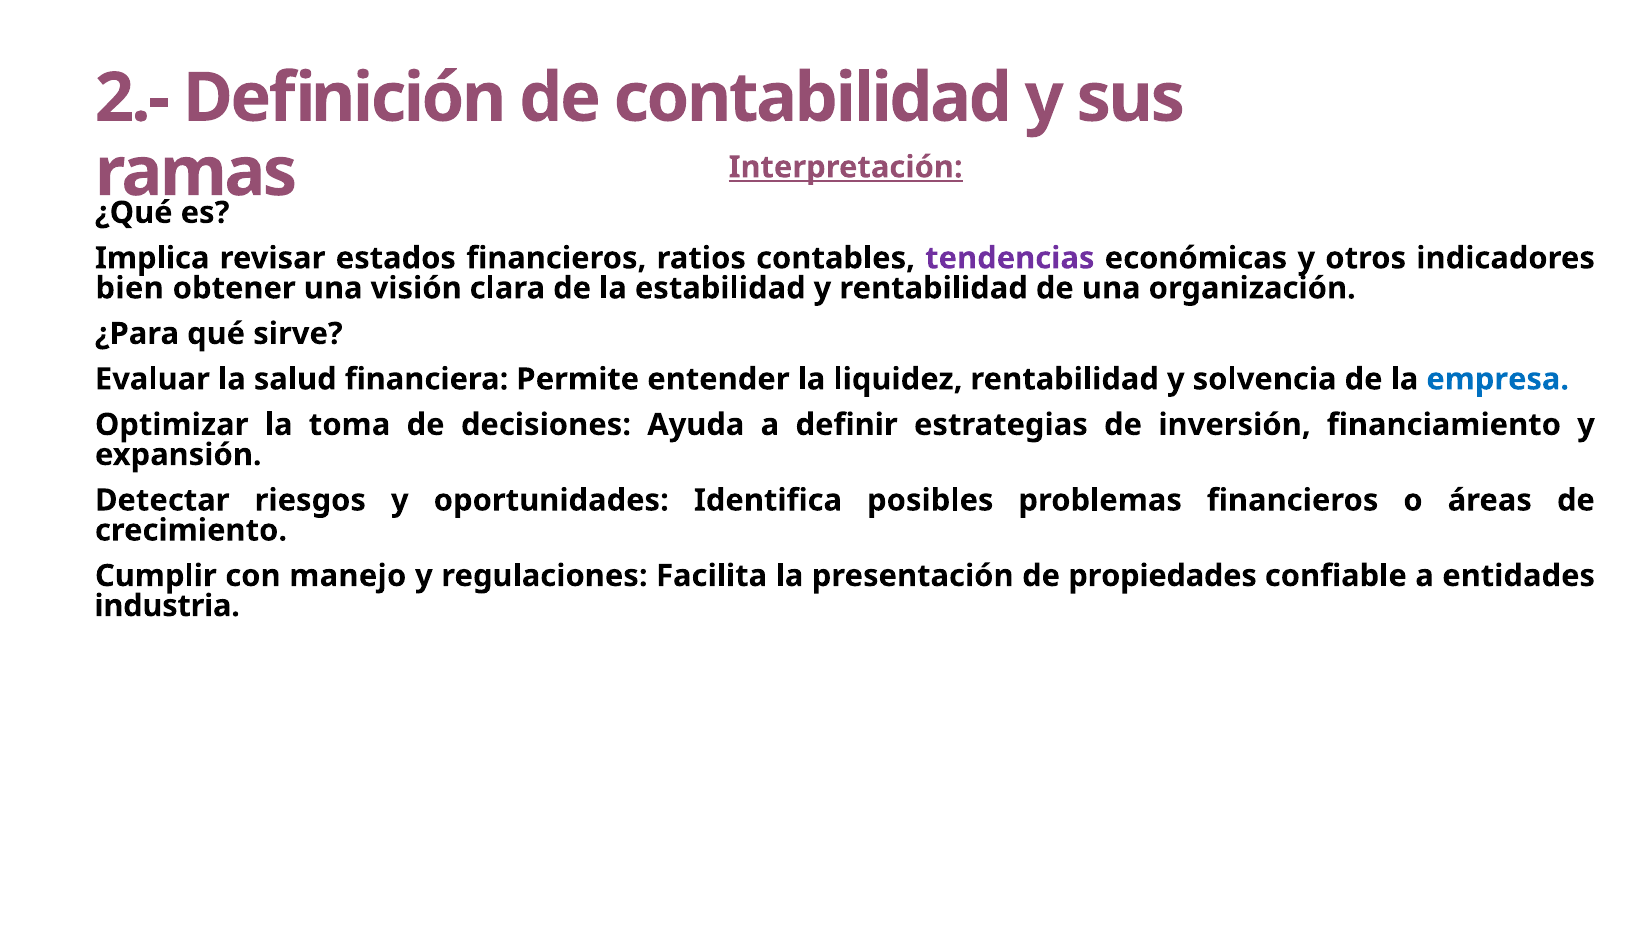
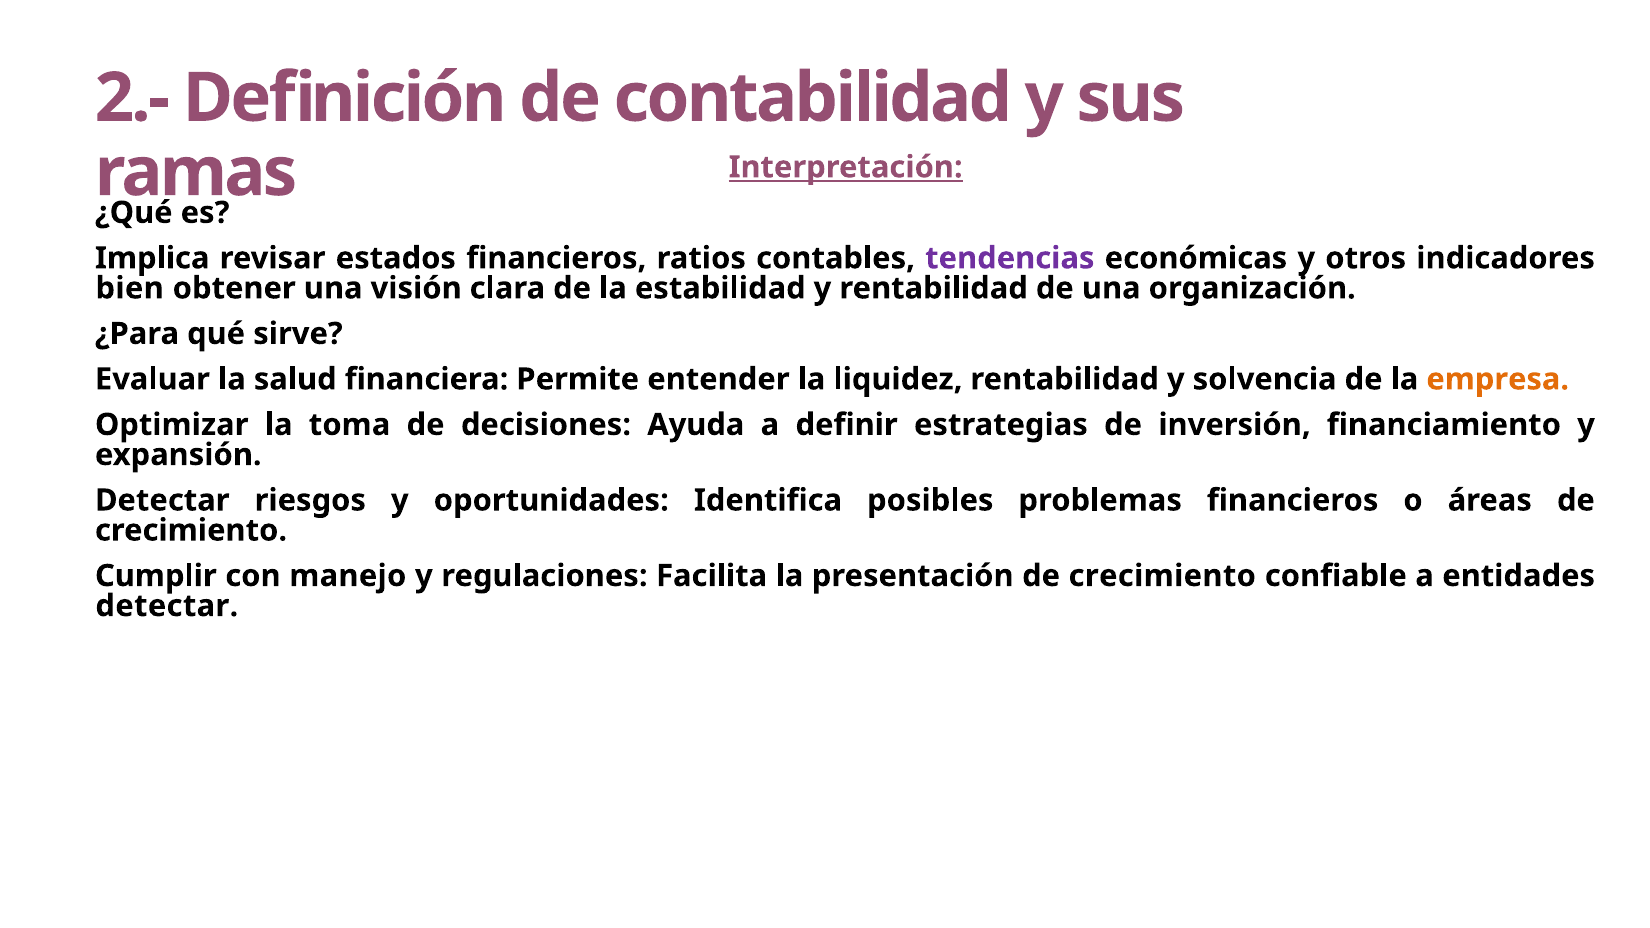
empresa colour: blue -> orange
presentación de propiedades: propiedades -> crecimiento
industria at (167, 606): industria -> detectar
